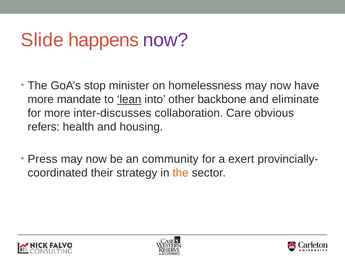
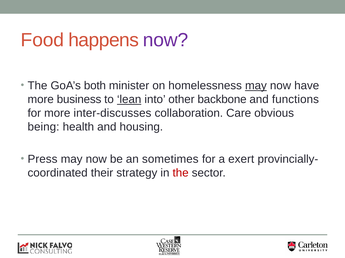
Slide: Slide -> Food
stop: stop -> both
may at (256, 86) underline: none -> present
mandate: mandate -> business
eliminate: eliminate -> functions
refers: refers -> being
community: community -> sometimes
the at (181, 173) colour: orange -> red
